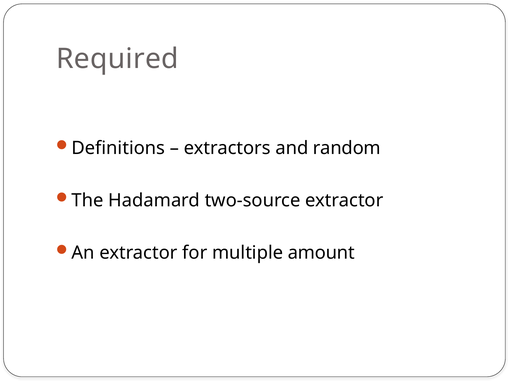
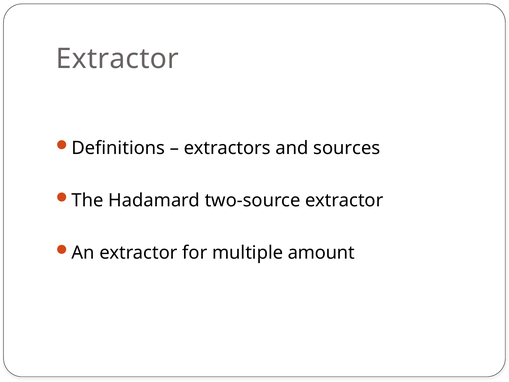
Required at (117, 59): Required -> Extractor
random: random -> sources
